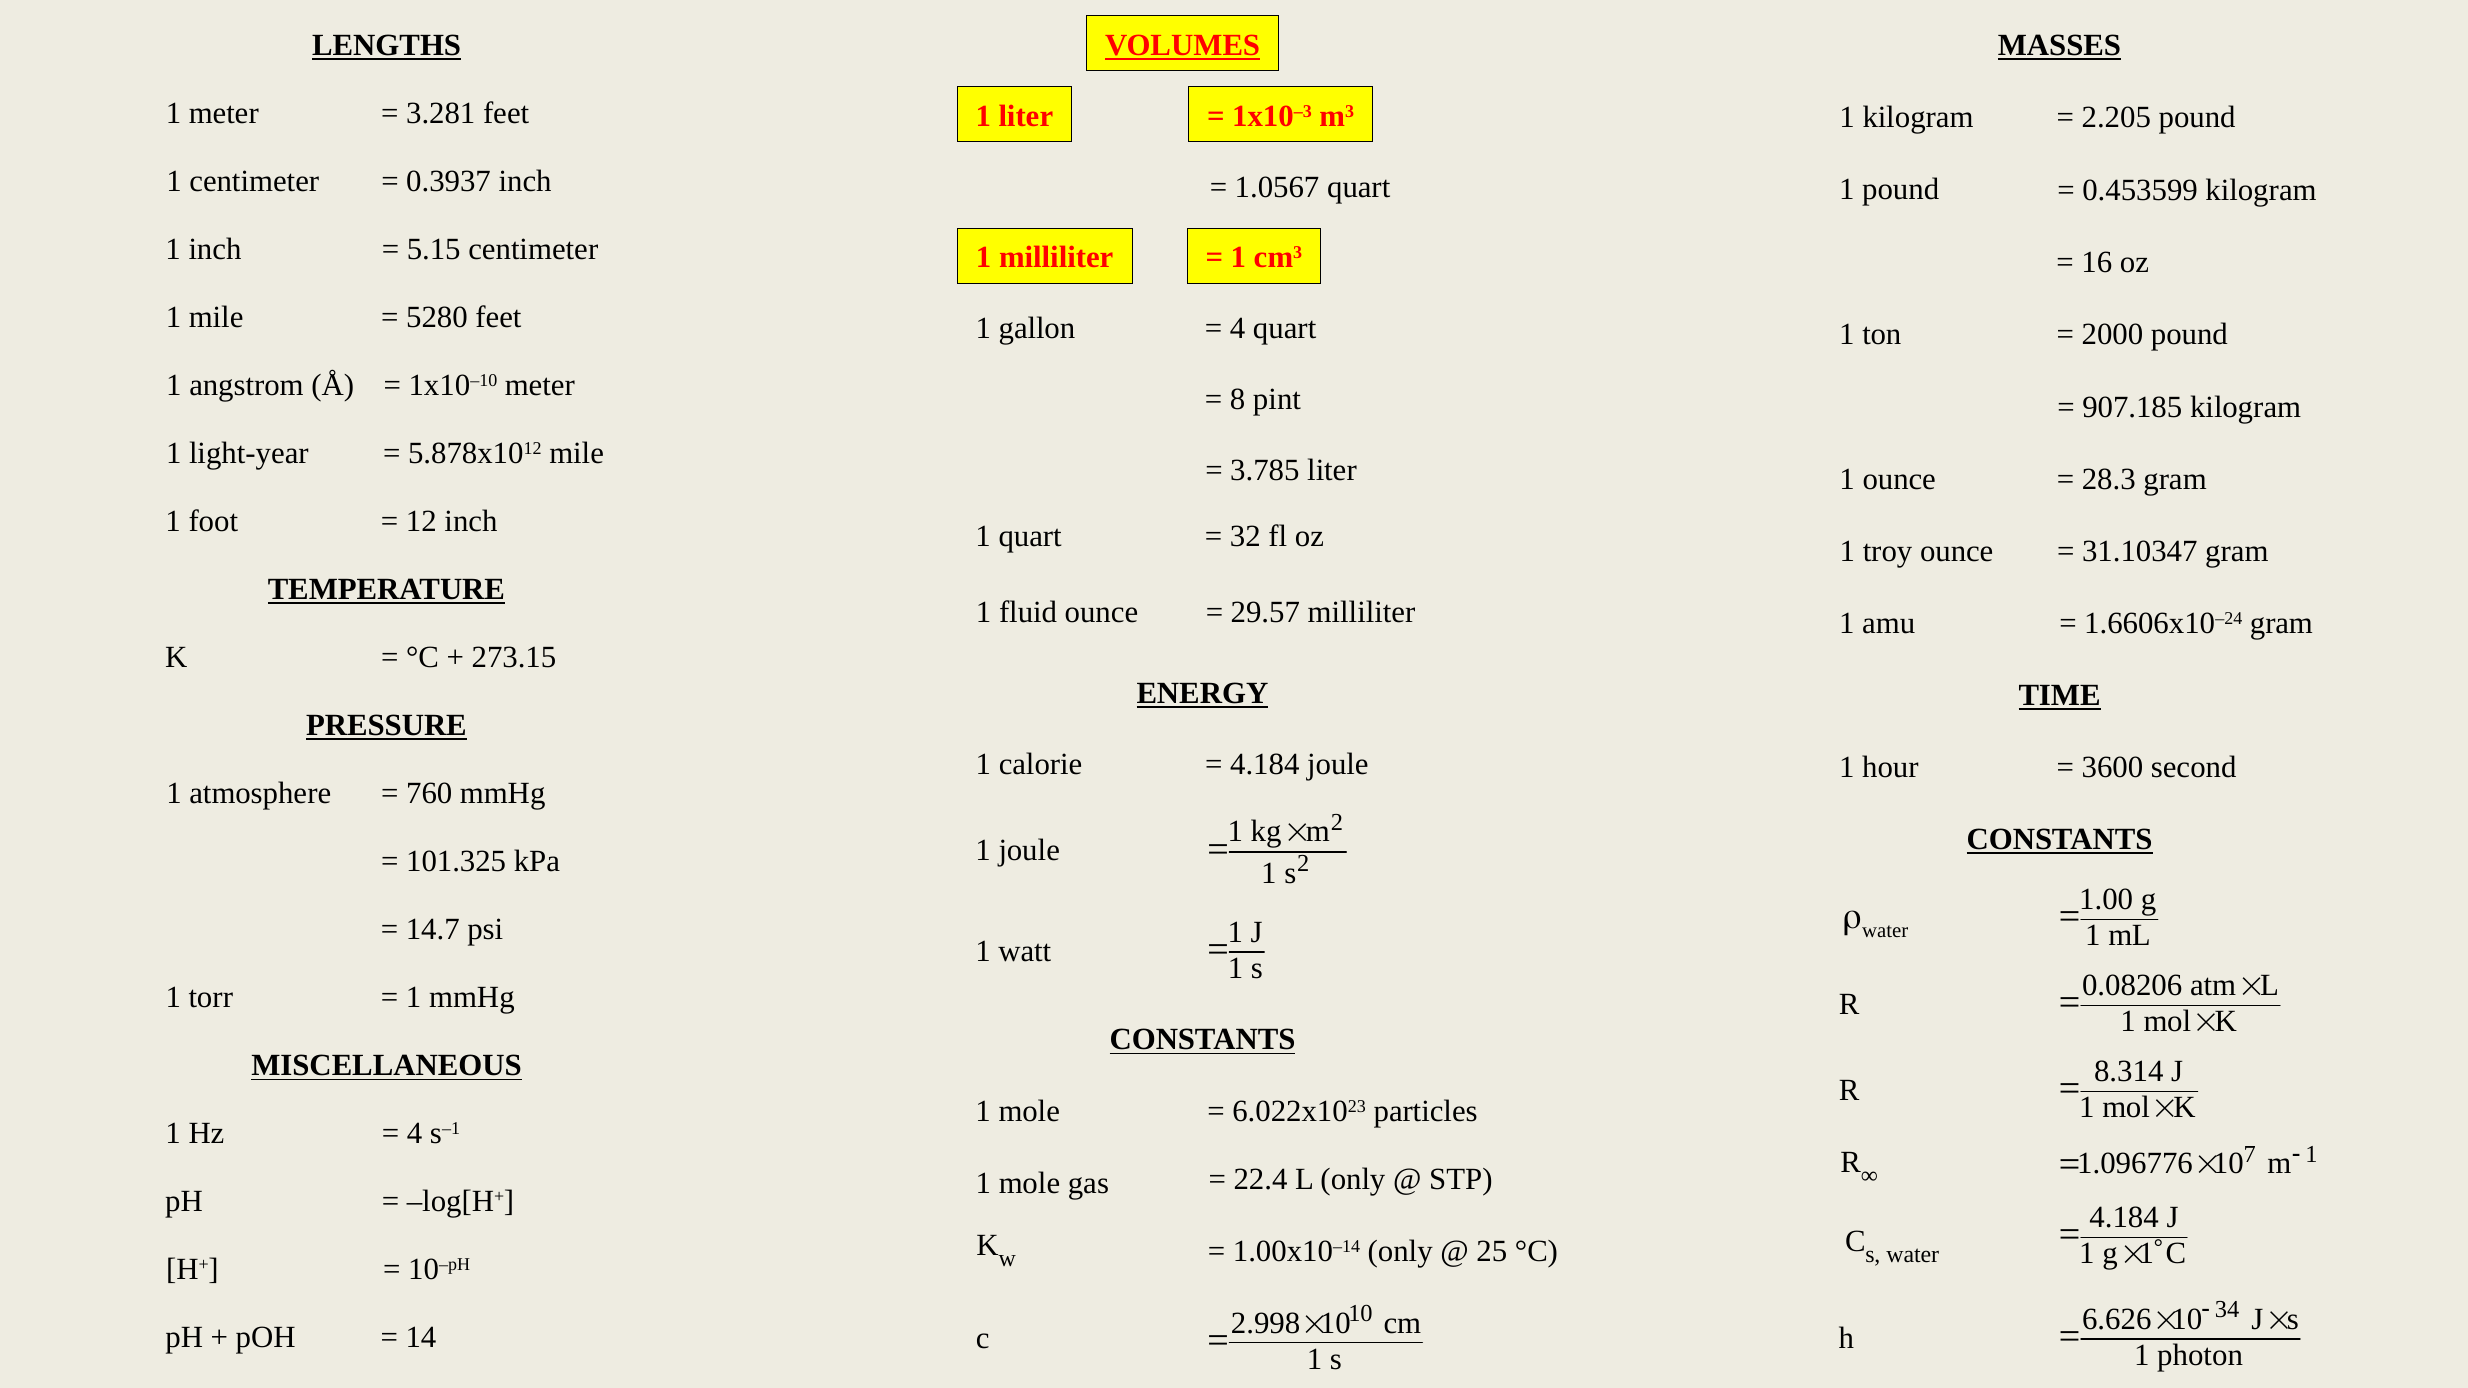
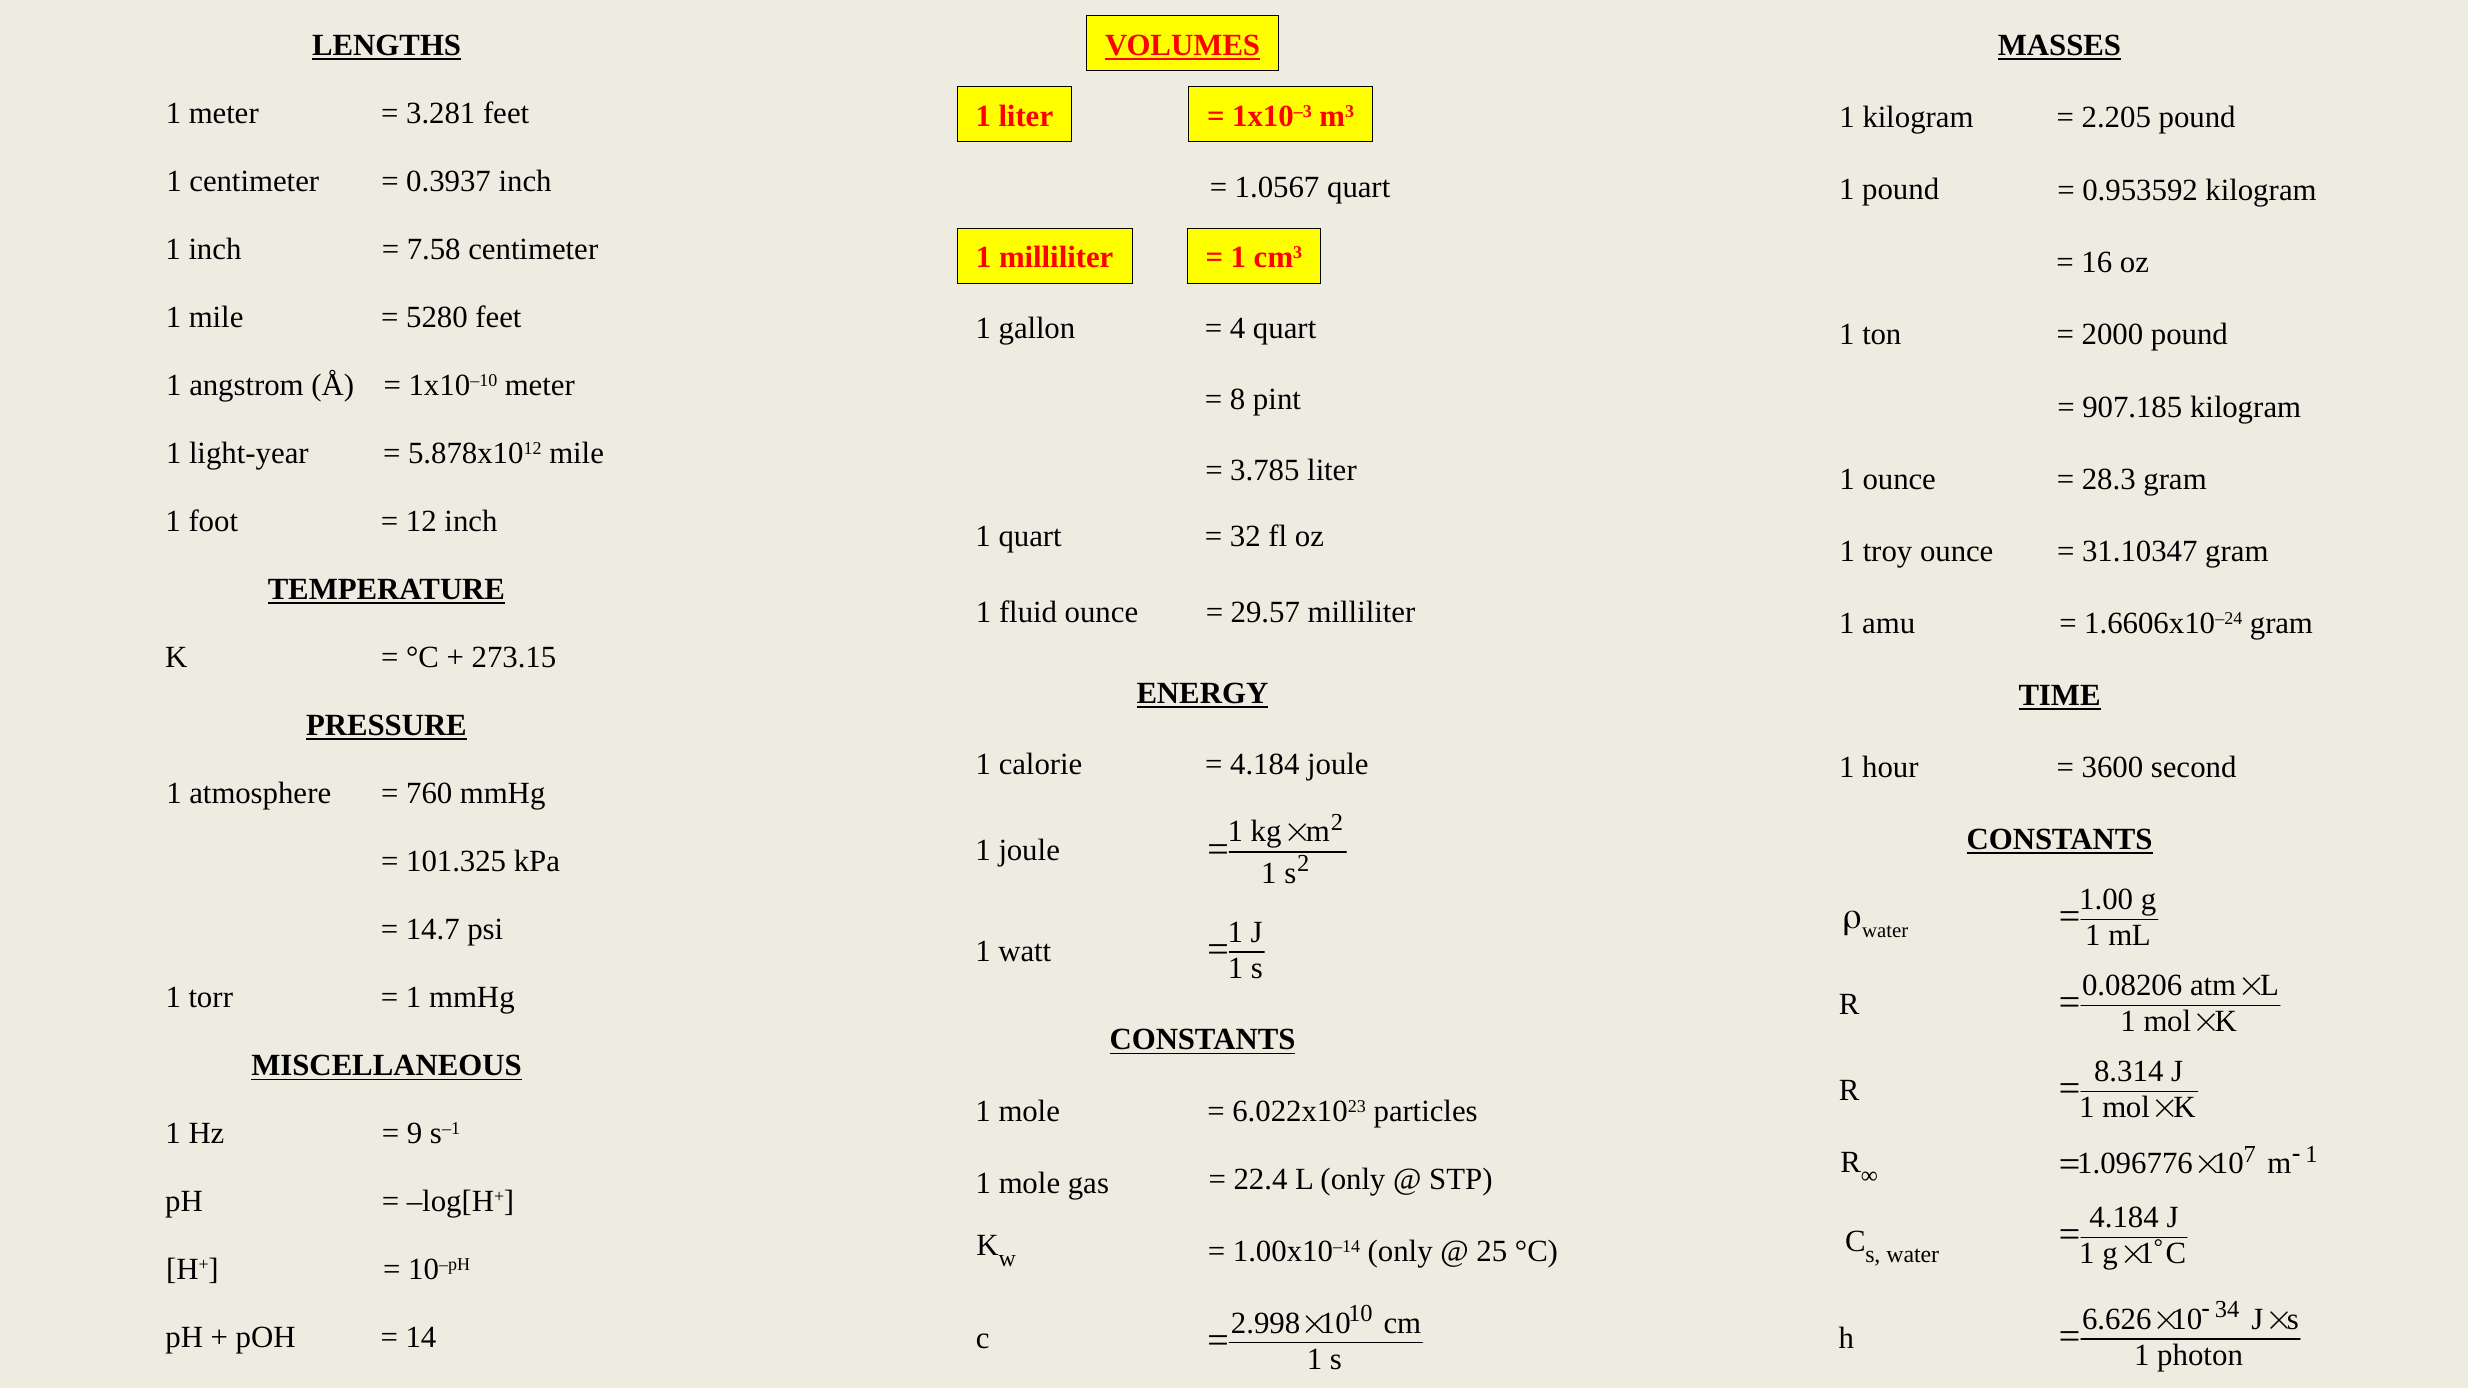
0.453599: 0.453599 -> 0.953592
5.15: 5.15 -> 7.58
4 at (415, 1134): 4 -> 9
